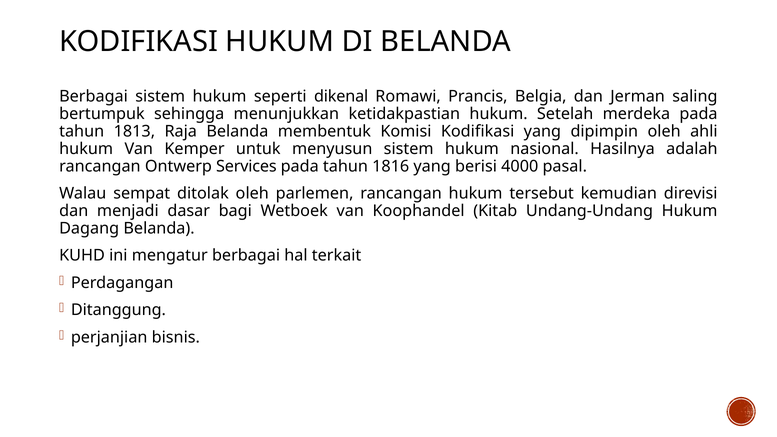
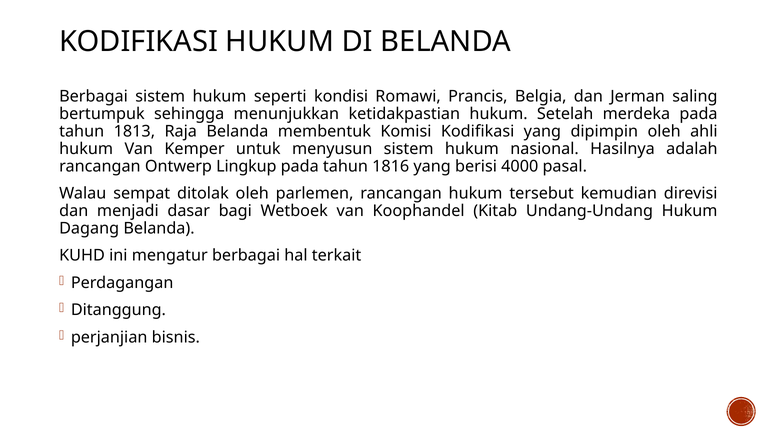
dikenal: dikenal -> kondisi
Services: Services -> Lingkup
